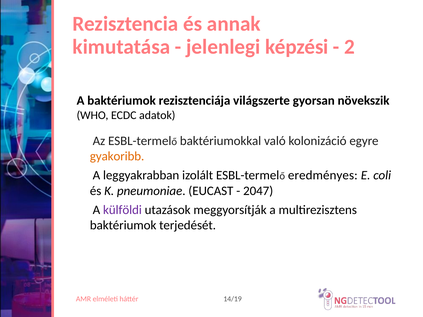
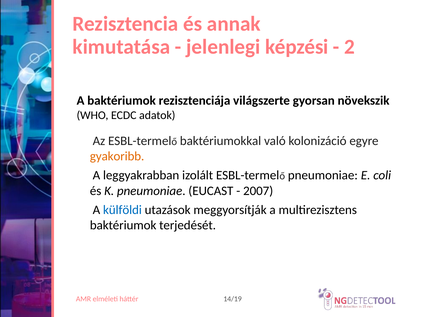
eredményes at (323, 175): eredményes -> pneumoniae
2047: 2047 -> 2007
külföldi colour: purple -> blue
